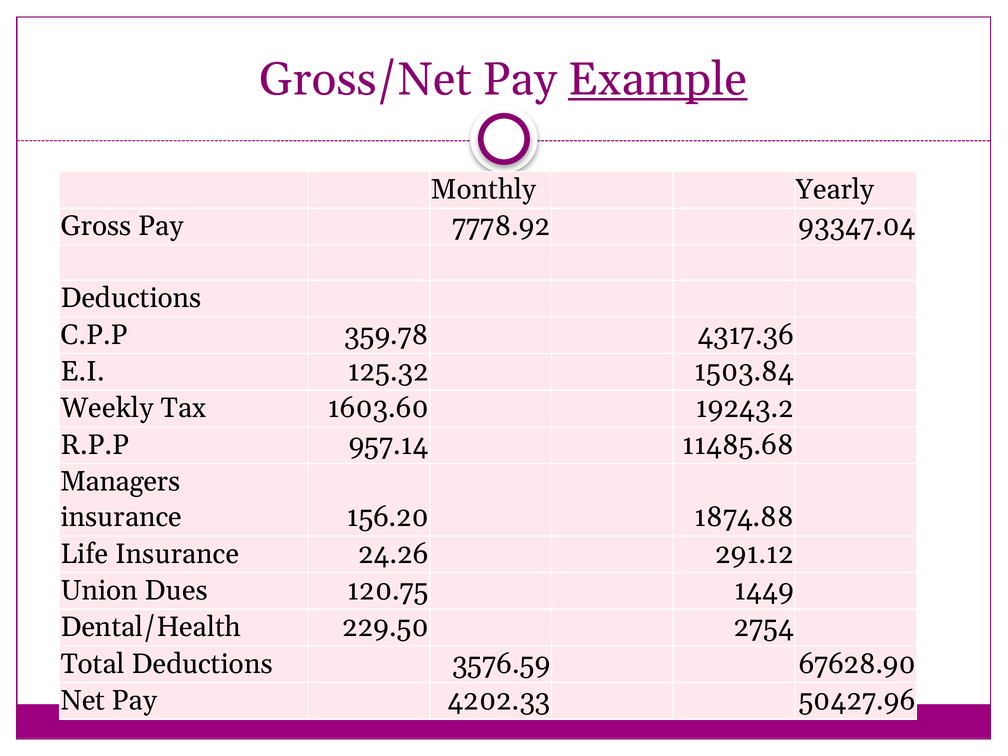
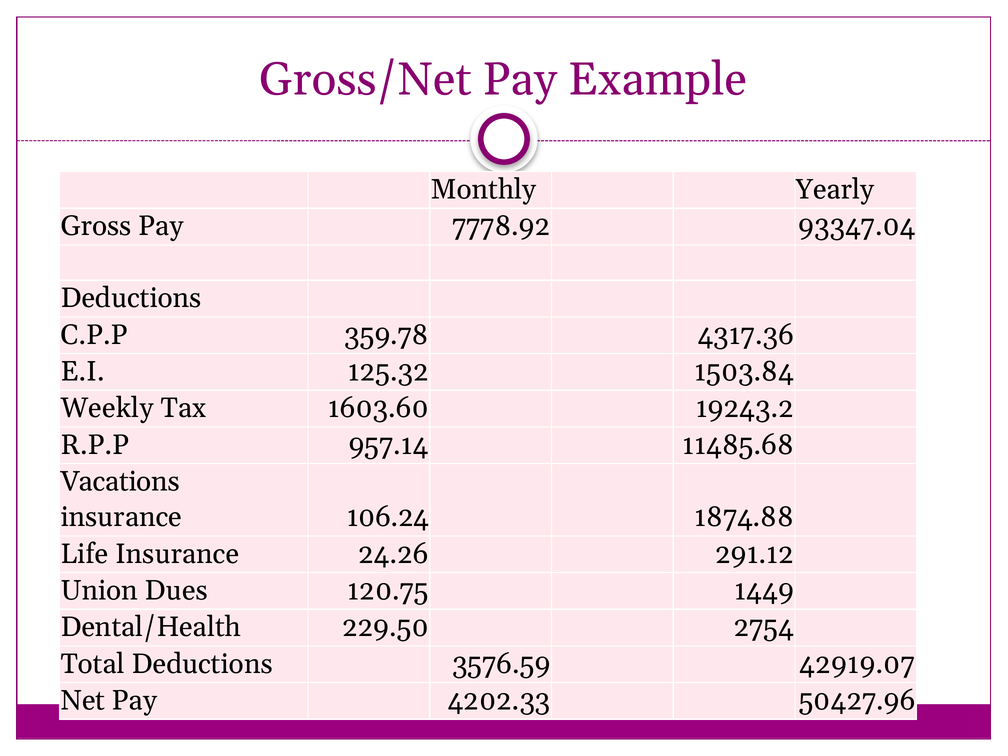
Example underline: present -> none
Managers: Managers -> Vacations
156.20: 156.20 -> 106.24
67628.90: 67628.90 -> 42919.07
